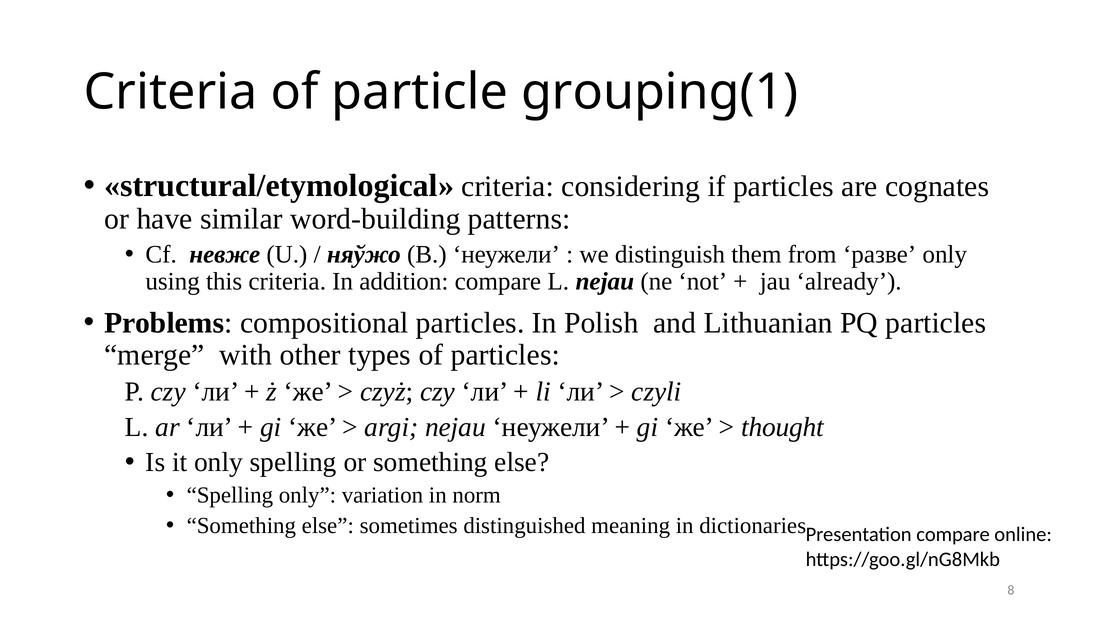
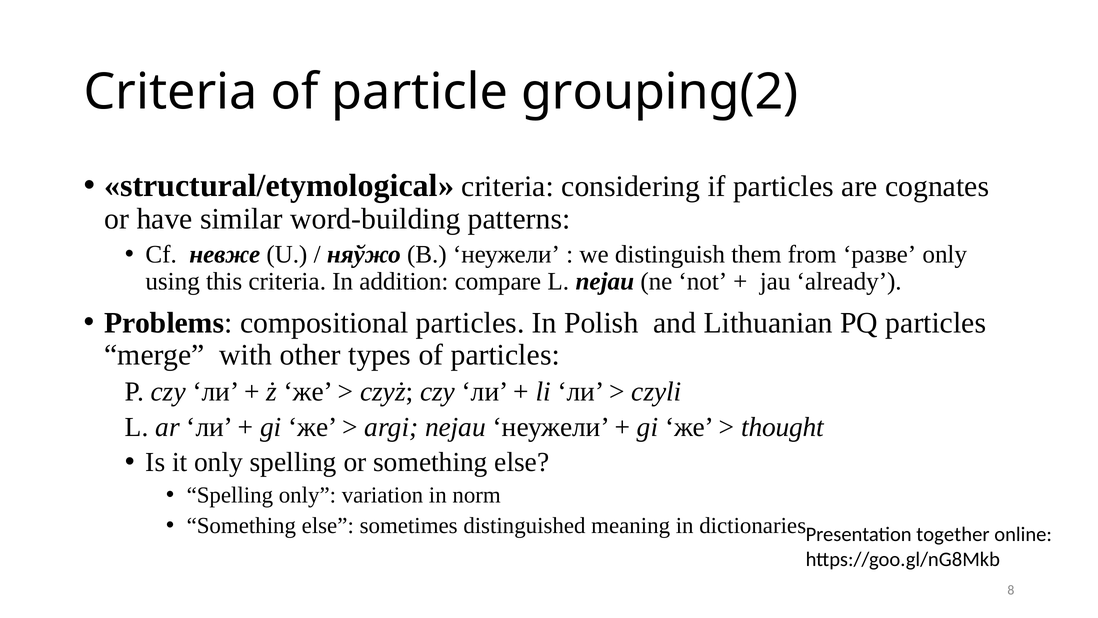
grouping(1: grouping(1 -> grouping(2
Presentation compare: compare -> together
